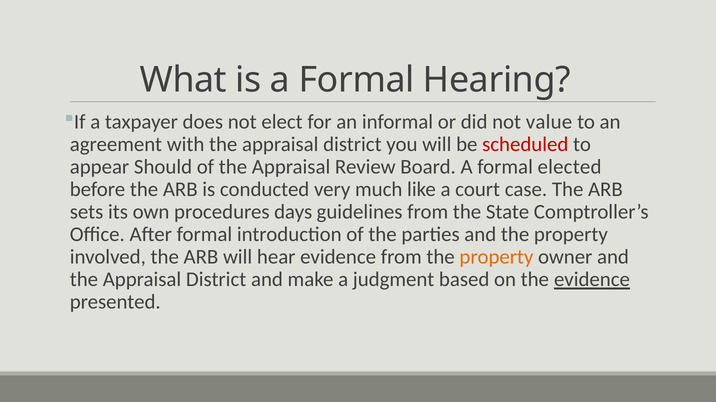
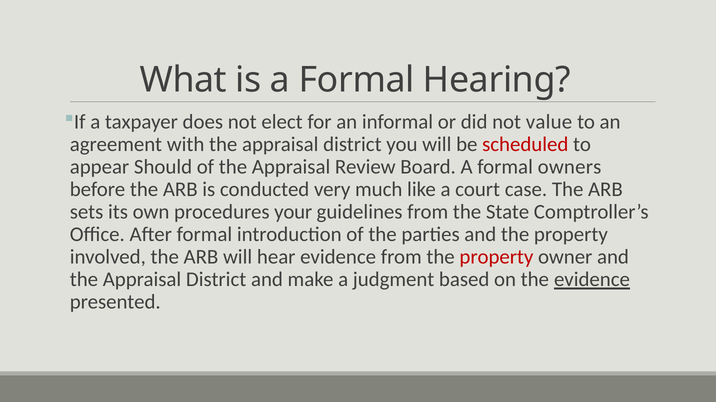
elected: elected -> owners
days: days -> your
property at (496, 257) colour: orange -> red
